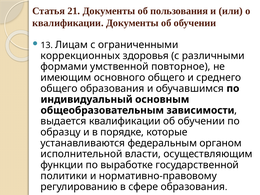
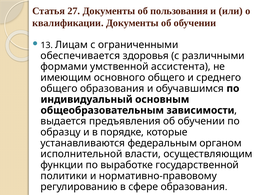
21: 21 -> 27
коррекционных: коррекционных -> обеспечивается
повторное: повторное -> ассистента
выдается квалификации: квалификации -> предъявления
